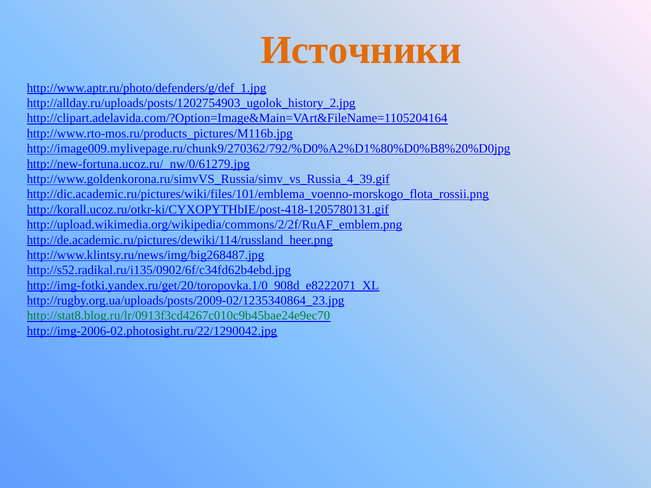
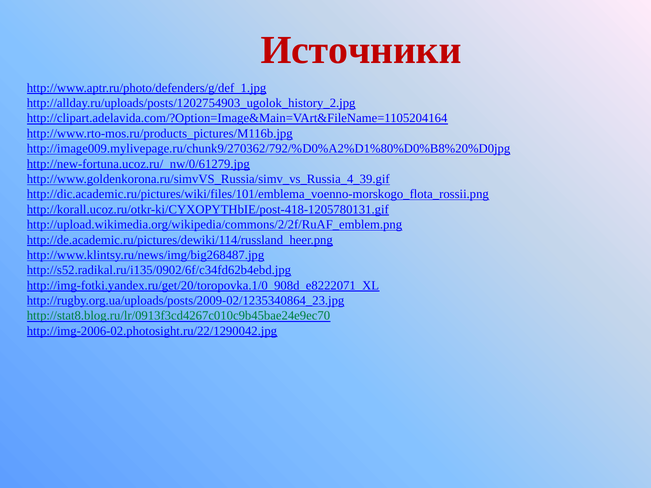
Источники colour: orange -> red
